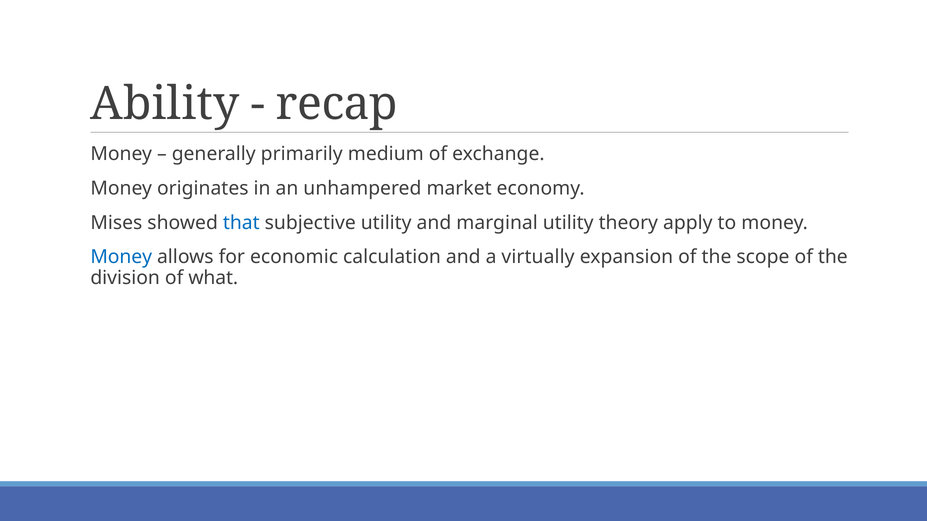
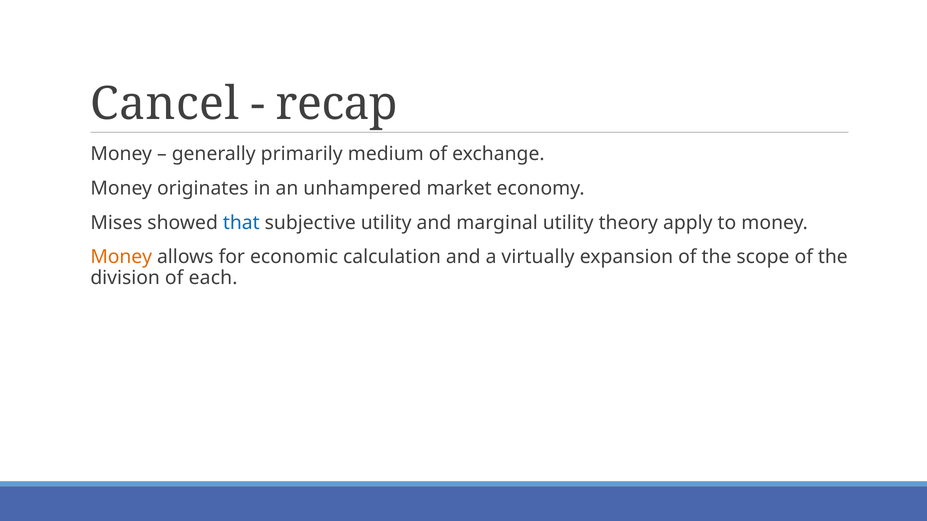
Ability: Ability -> Cancel
Money at (121, 257) colour: blue -> orange
what: what -> each
